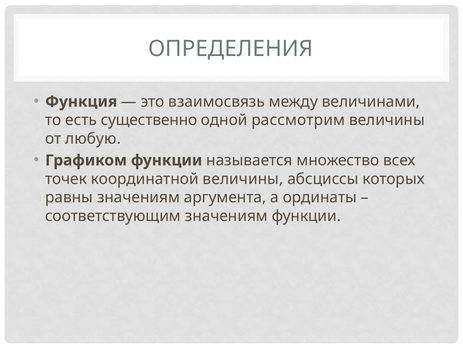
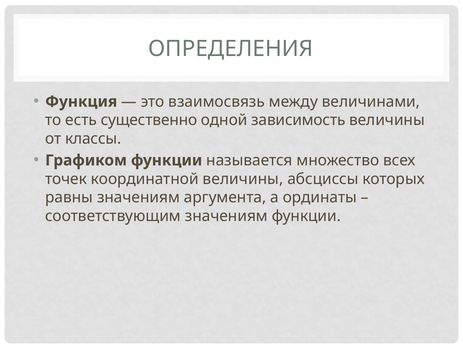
рассмотрим: рассмотрим -> зависимость
любую: любую -> классы
